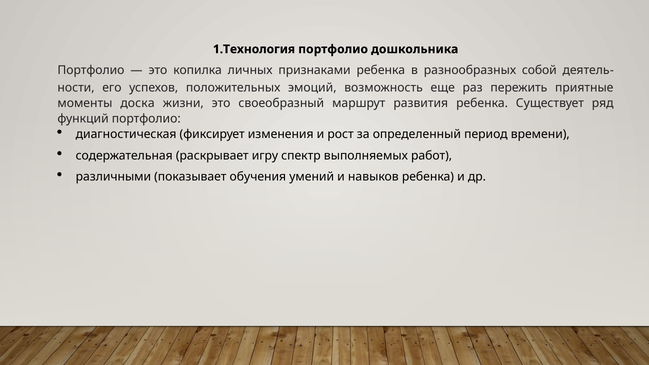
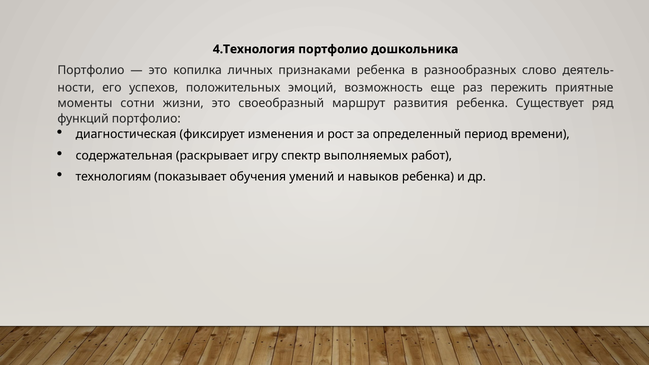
1.Технология: 1.Технология -> 4.Технология
собой: собой -> слово
доска: доска -> сотни
различными: различными -> технологиям
